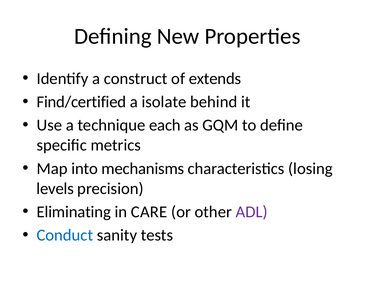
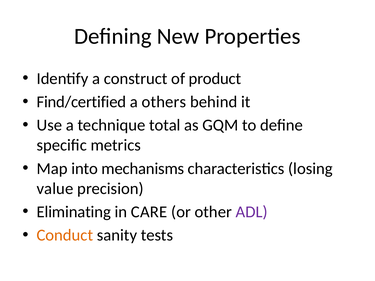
extends: extends -> product
isolate: isolate -> others
each: each -> total
levels: levels -> value
Conduct colour: blue -> orange
